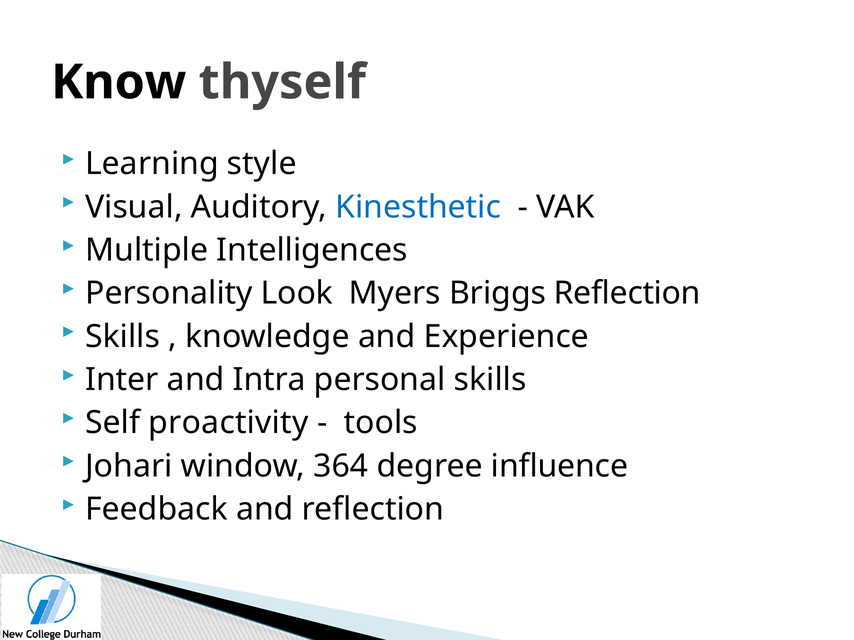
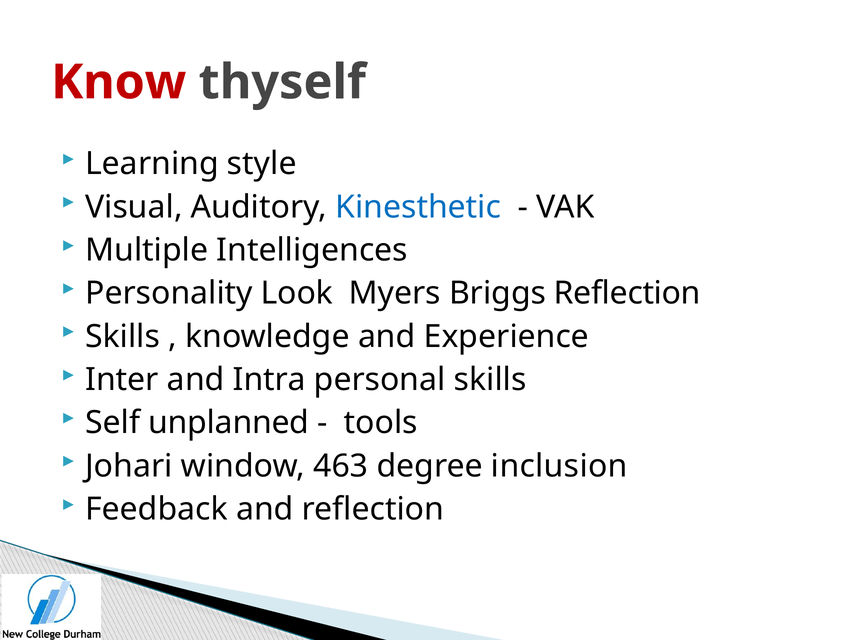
Know colour: black -> red
proactivity: proactivity -> unplanned
364: 364 -> 463
influence: influence -> inclusion
